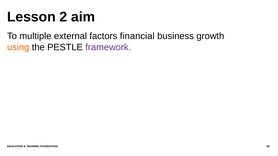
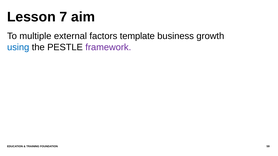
2: 2 -> 7
financial: financial -> template
using colour: orange -> blue
